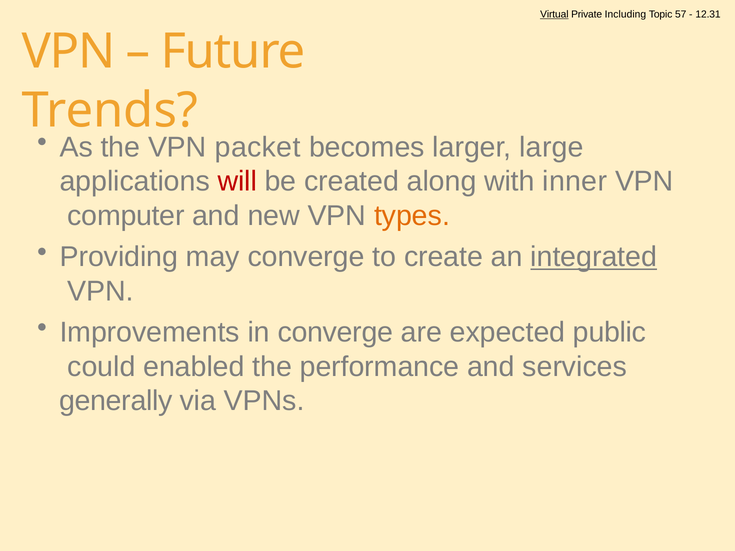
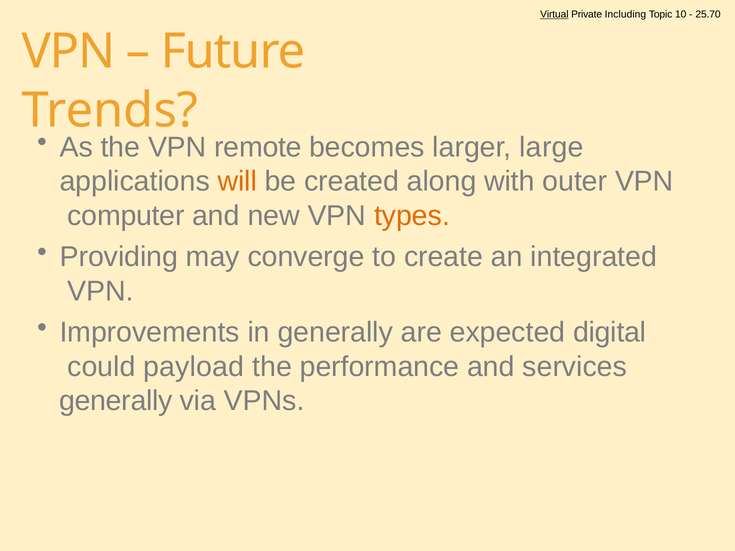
57: 57 -> 10
12.31: 12.31 -> 25.70
packet: packet -> remote
will colour: red -> orange
inner: inner -> outer
integrated underline: present -> none
in converge: converge -> generally
public: public -> digital
enabled: enabled -> payload
